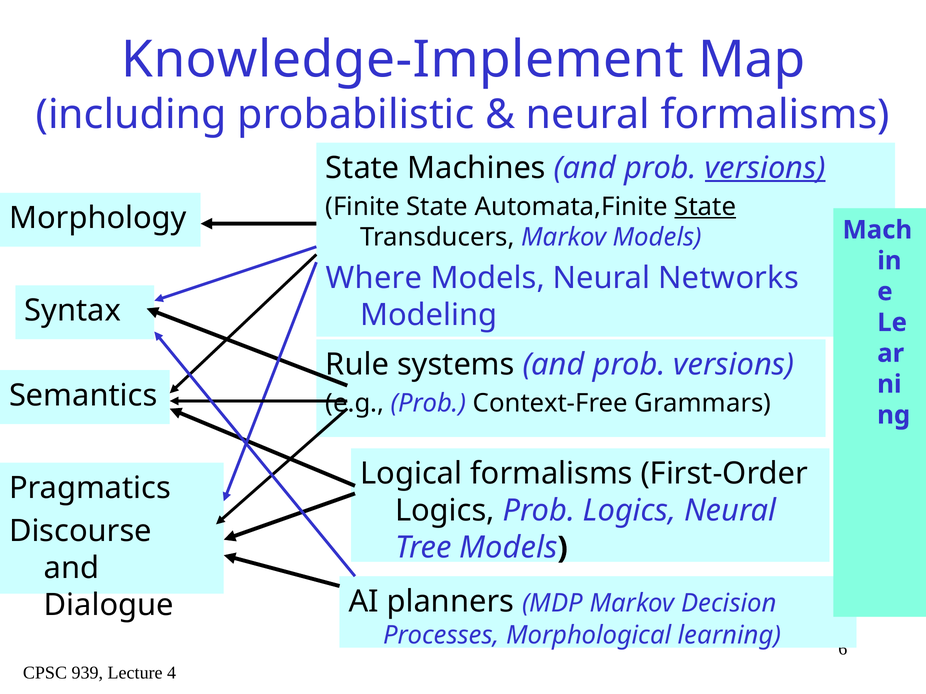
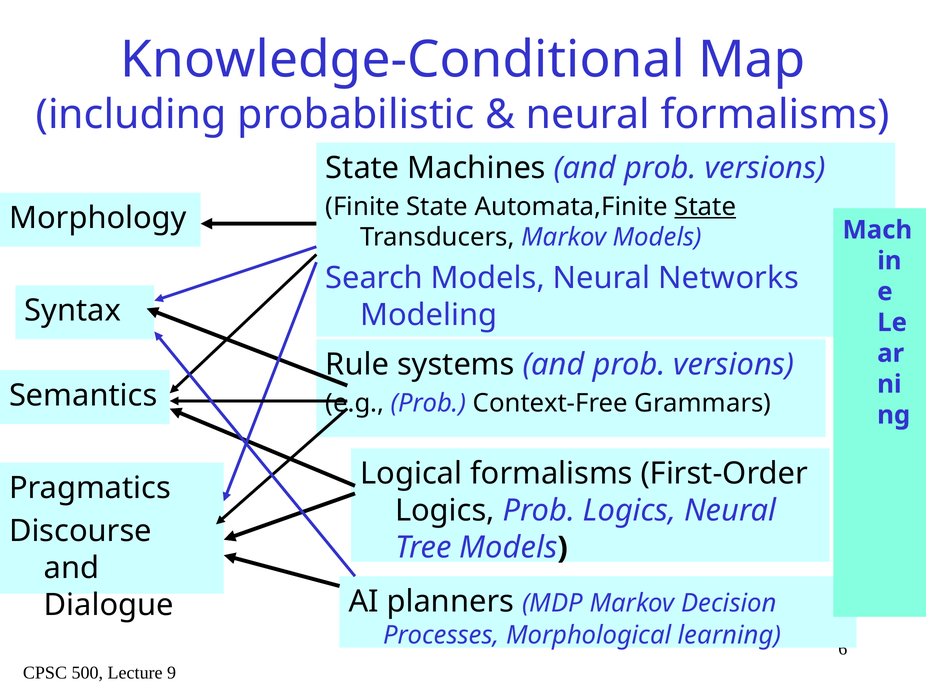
Knowledge-Implement: Knowledge-Implement -> Knowledge-Conditional
versions at (765, 168) underline: present -> none
Where: Where -> Search
939: 939 -> 500
4: 4 -> 9
